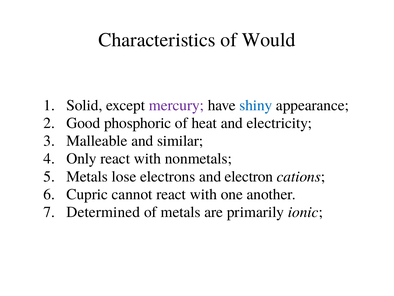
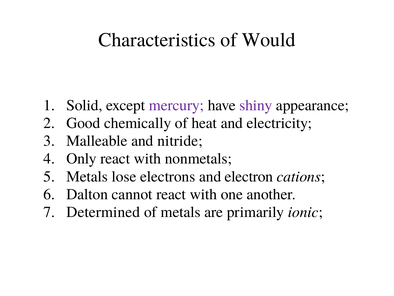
shiny colour: blue -> purple
phosphoric: phosphoric -> chemically
similar: similar -> nitride
Cupric: Cupric -> Dalton
